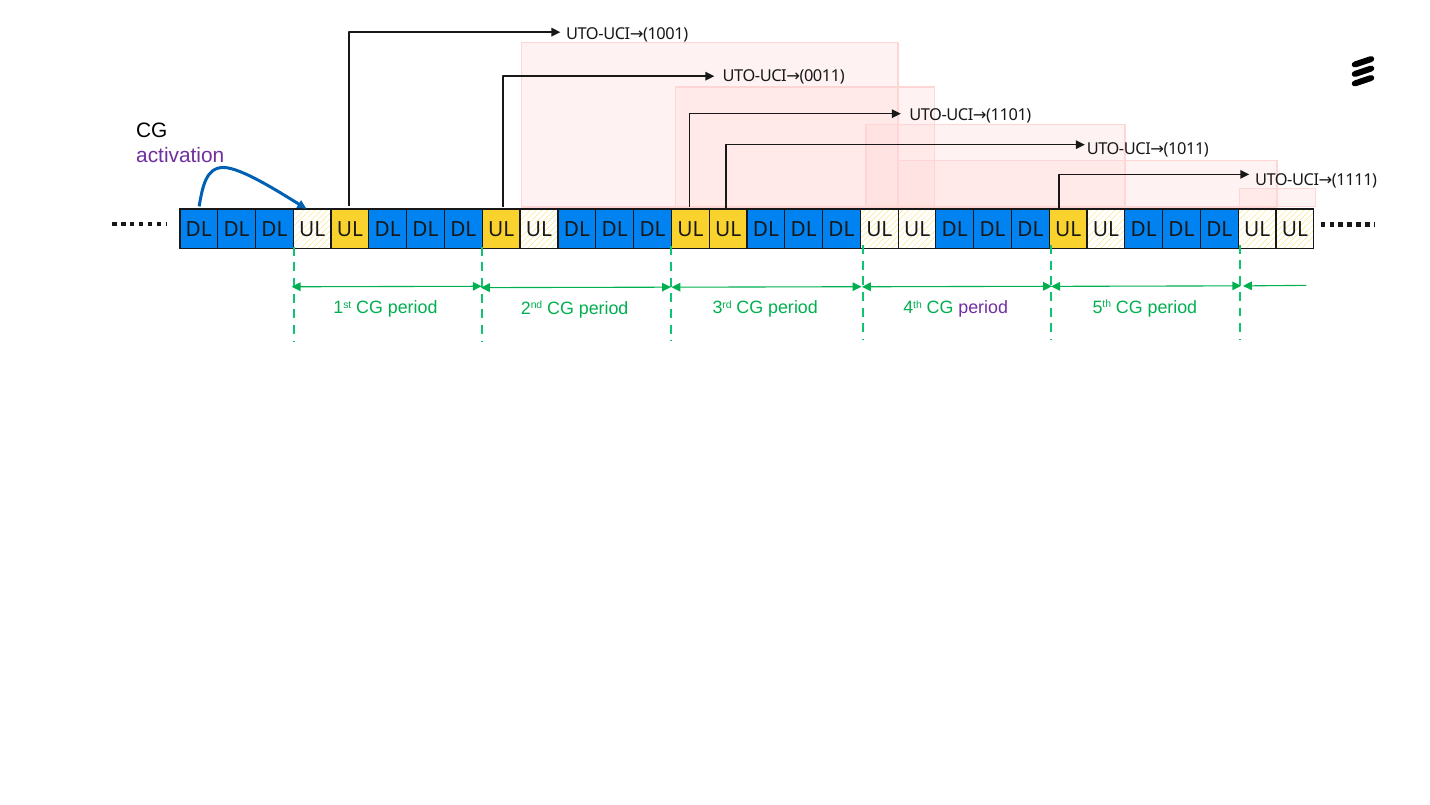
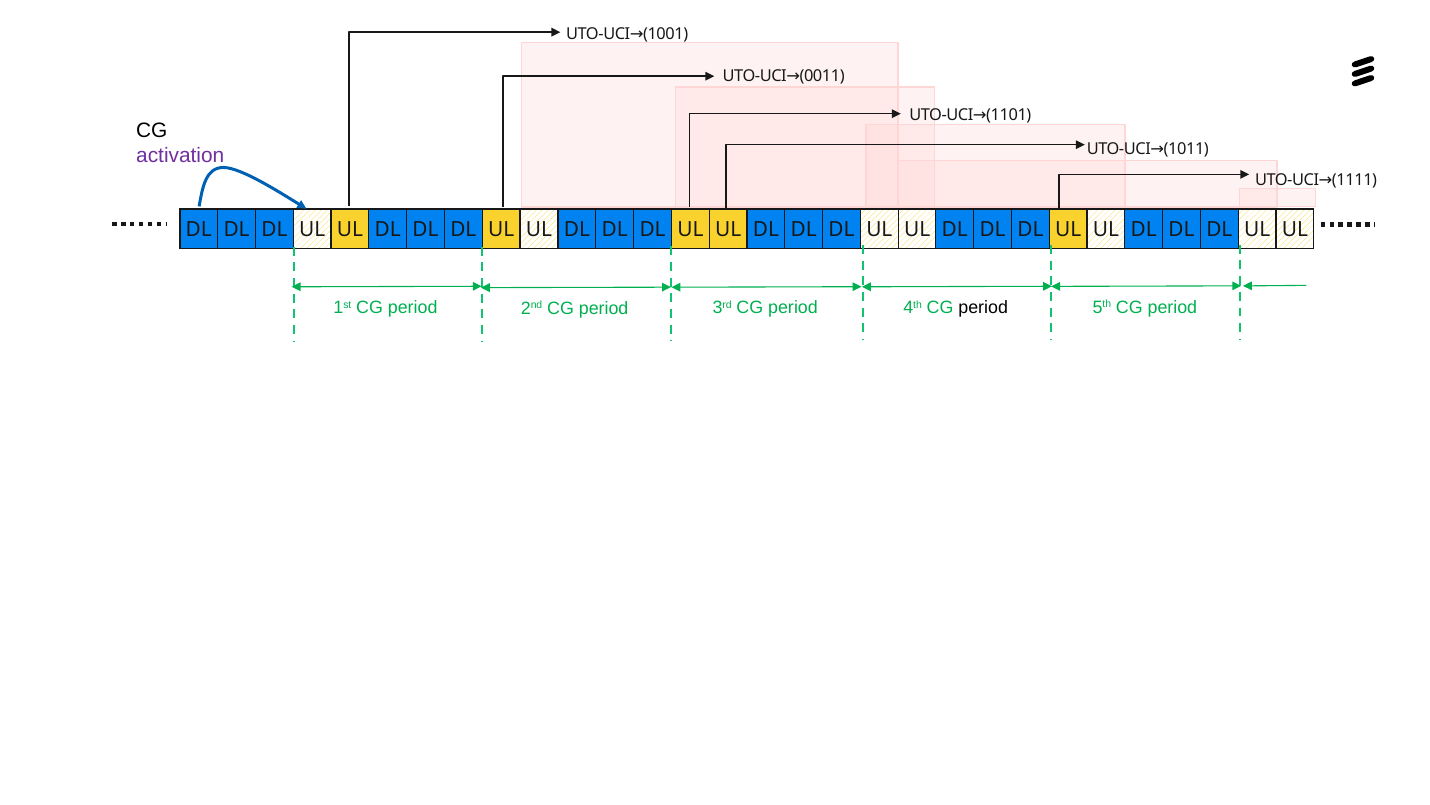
period at (983, 307) colour: purple -> black
